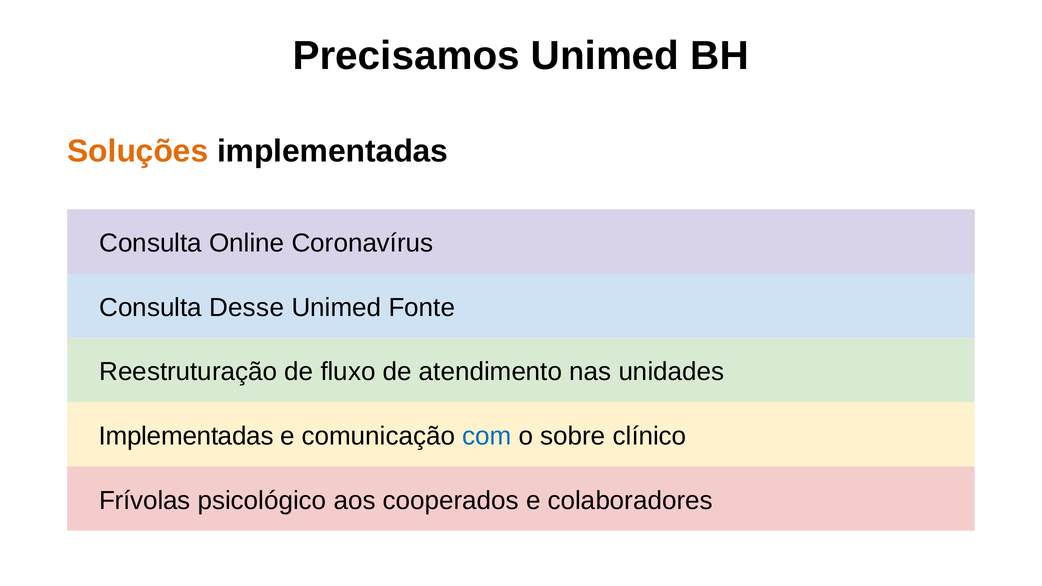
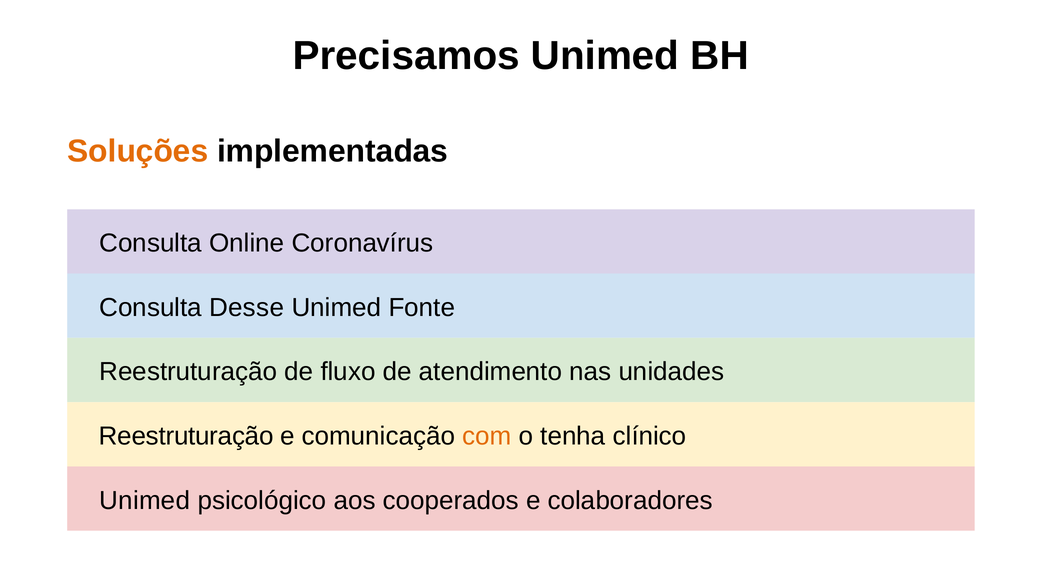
Implementadas at (186, 436): Implementadas -> Reestruturação
com colour: blue -> orange
sobre: sobre -> tenha
Frívolas at (145, 501): Frívolas -> Unimed
